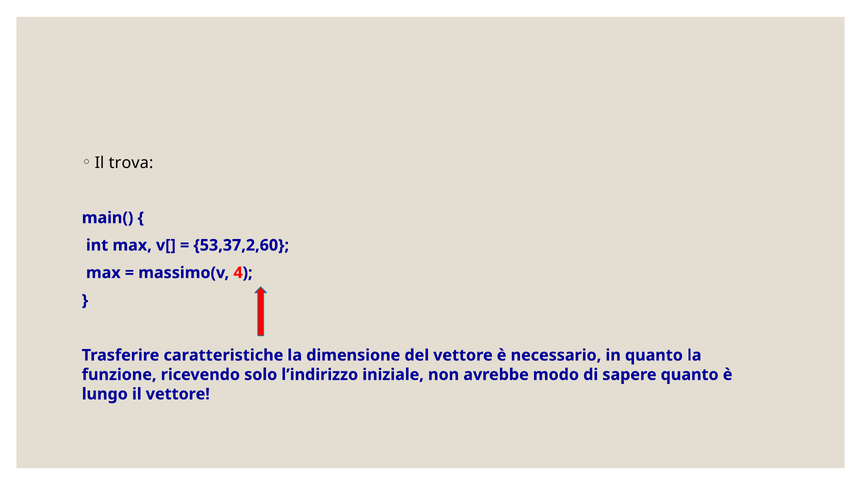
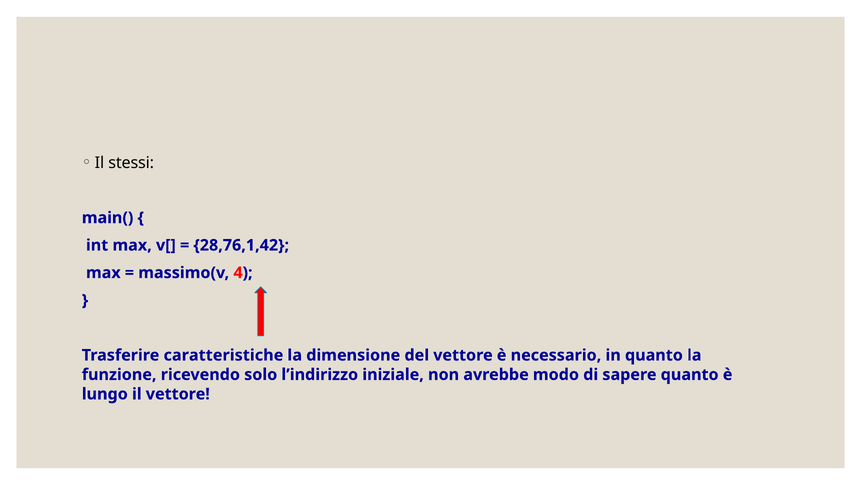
trova: trova -> stessi
53,37,2,60: 53,37,2,60 -> 28,76,1,42
